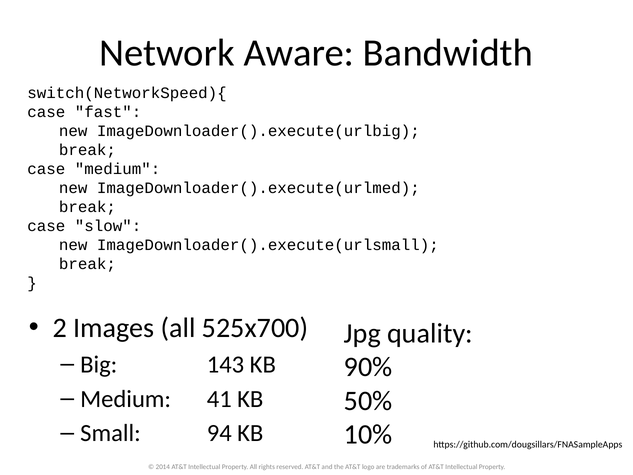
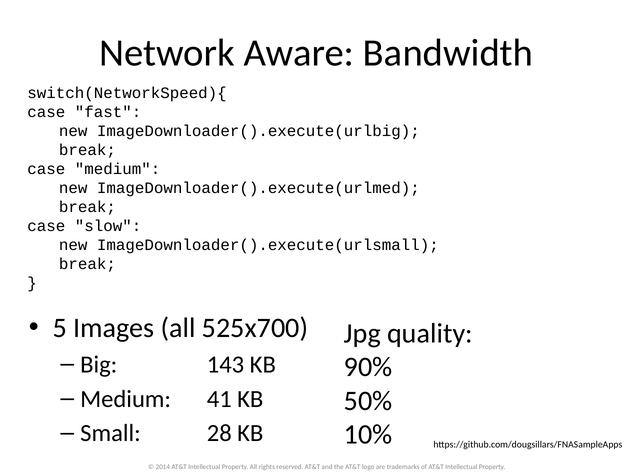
2: 2 -> 5
94: 94 -> 28
